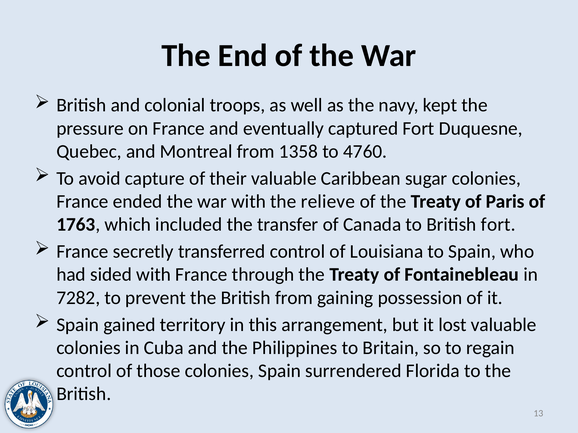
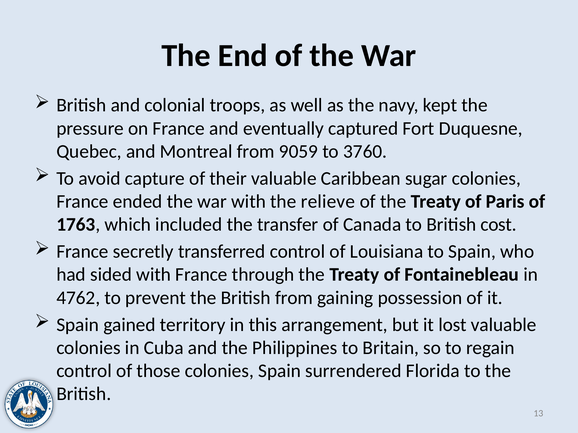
1358: 1358 -> 9059
4760: 4760 -> 3760
British fort: fort -> cost
7282: 7282 -> 4762
